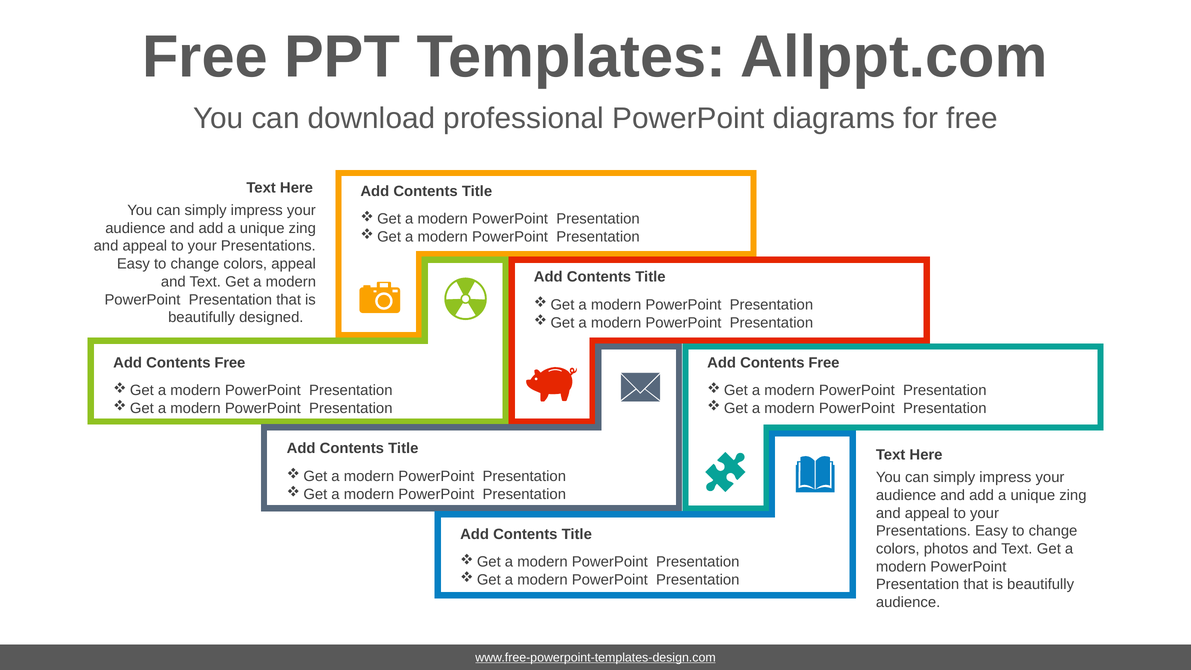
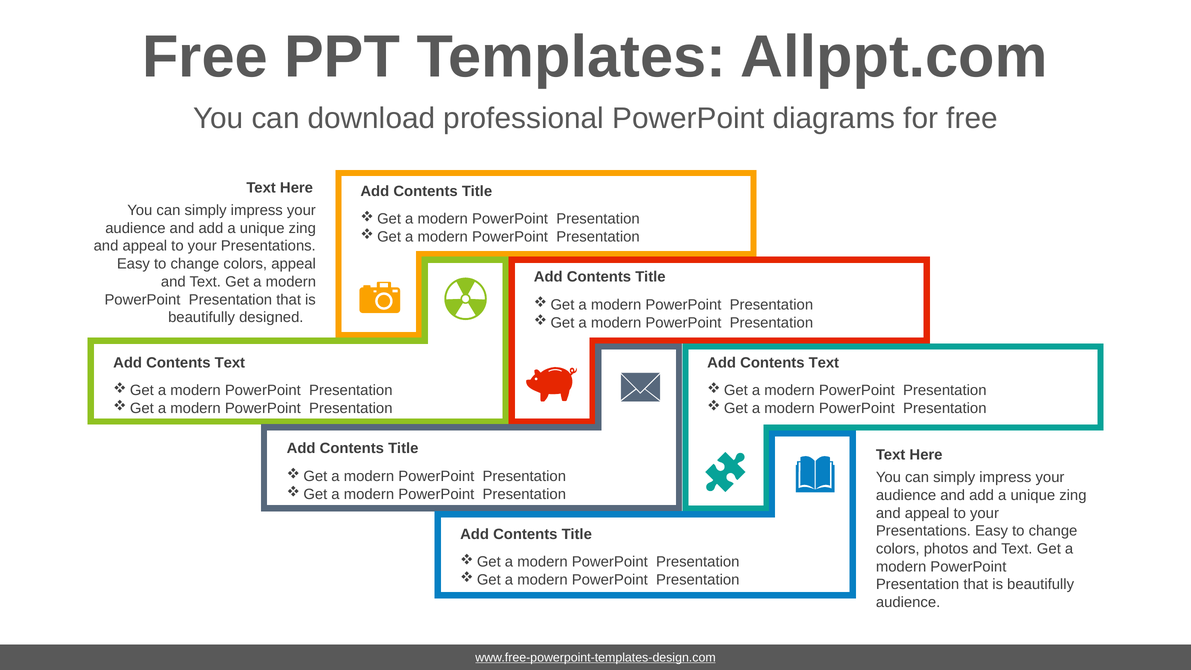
Free at (230, 363): Free -> Text
Free at (824, 363): Free -> Text
